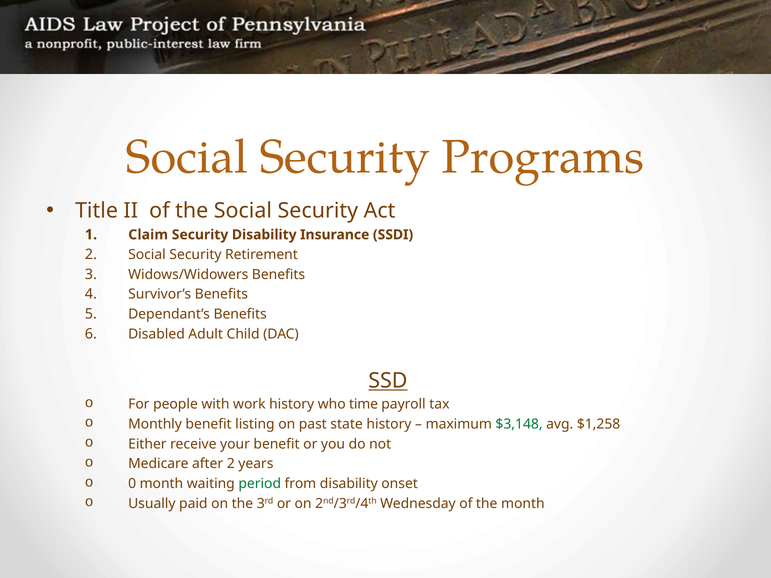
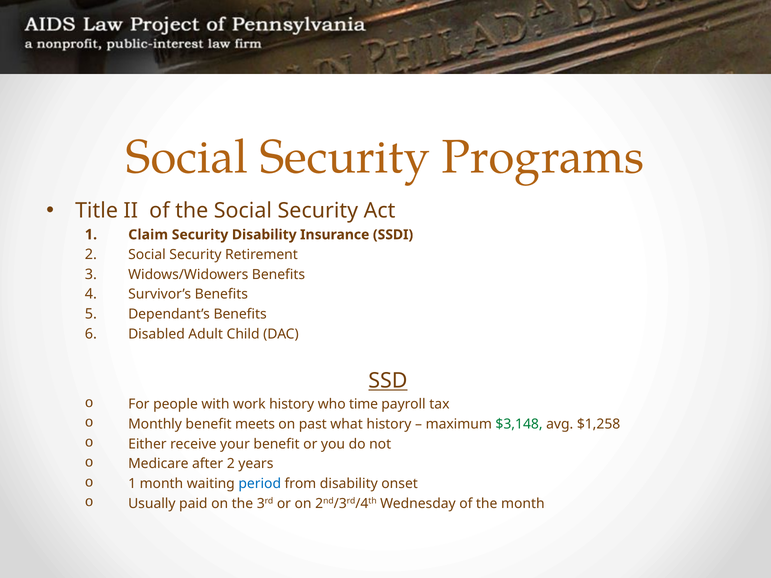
listing: listing -> meets
state: state -> what
0 at (132, 484): 0 -> 1
period colour: green -> blue
